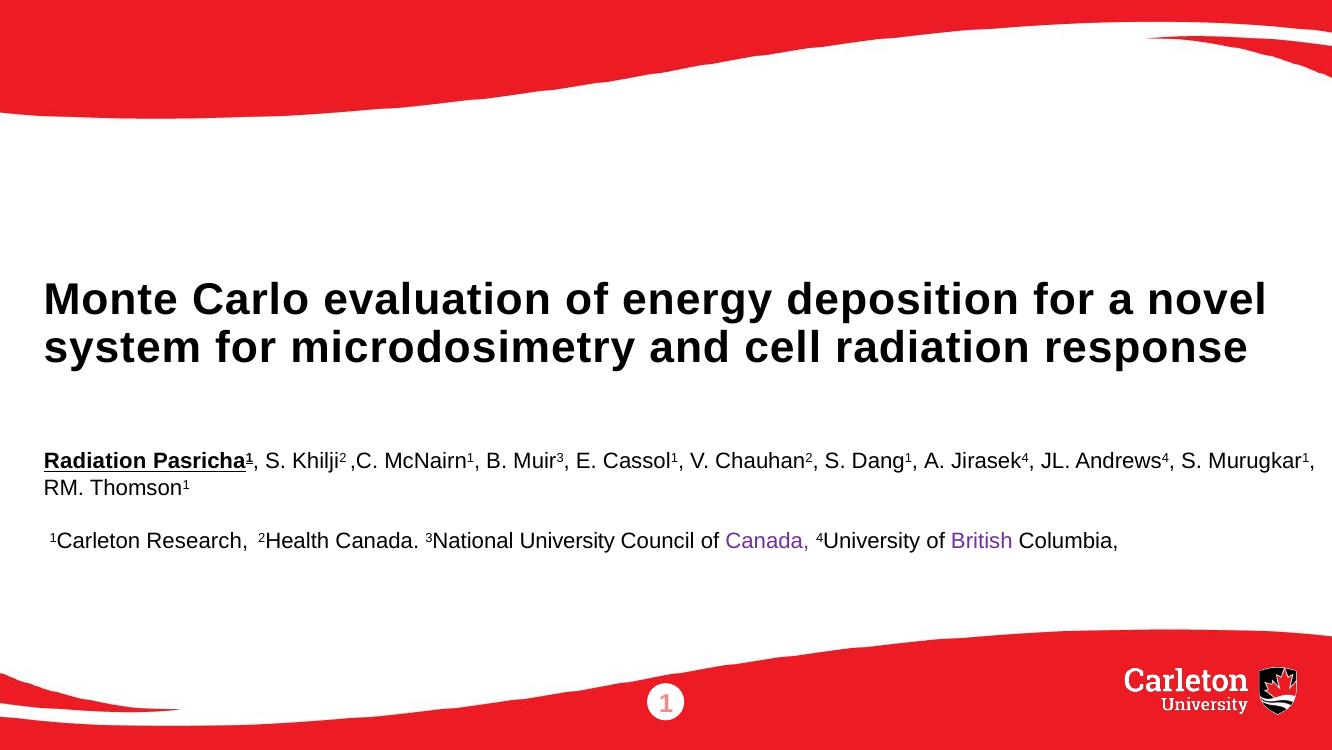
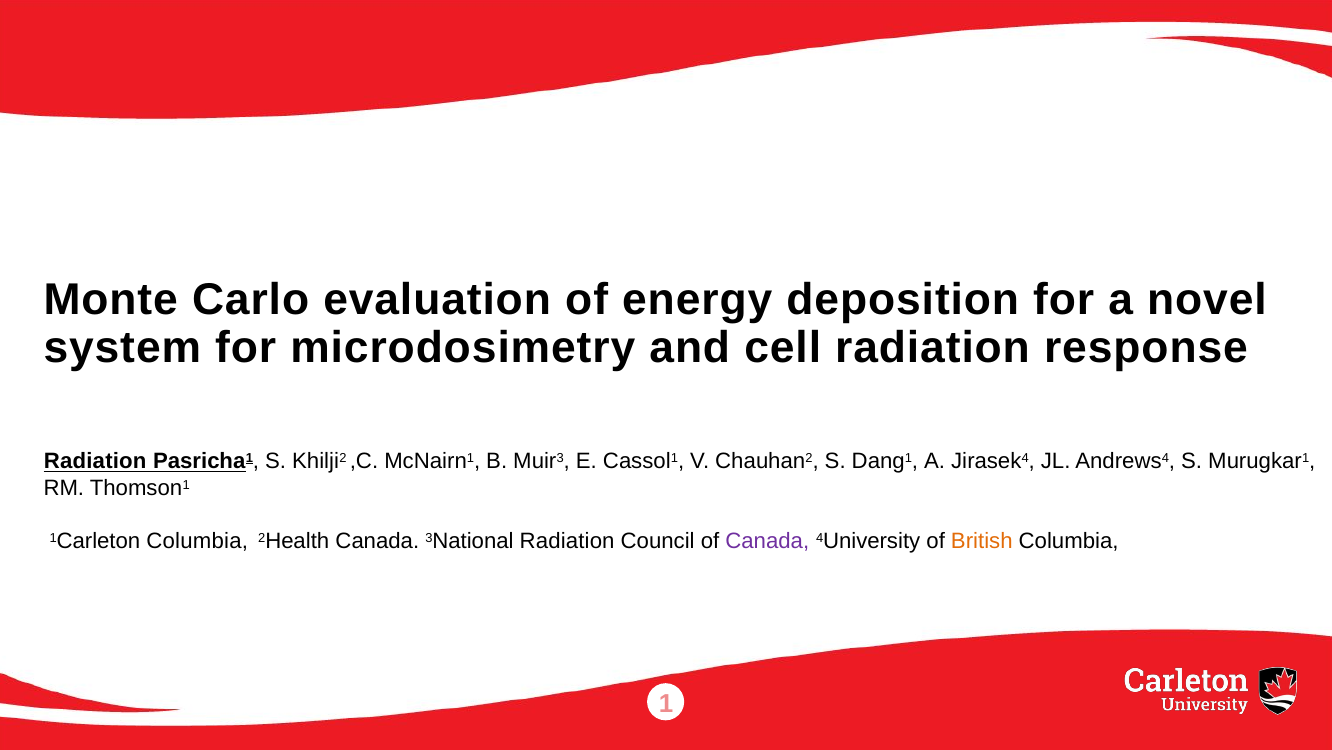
1Carleton Research: Research -> Columbia
3National University: University -> Radiation
British colour: purple -> orange
